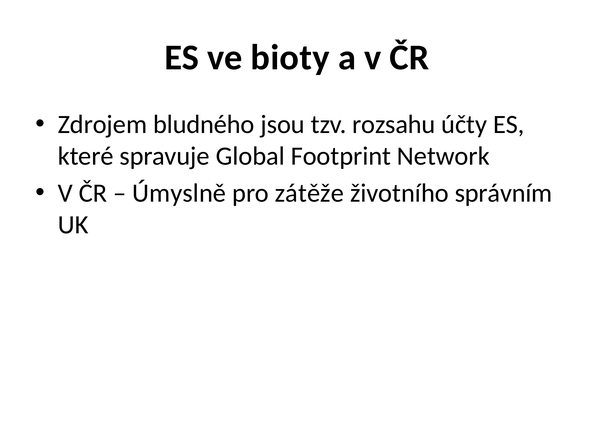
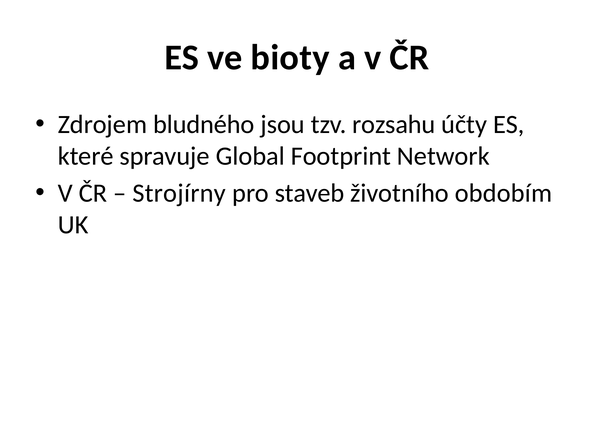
Úmyslně: Úmyslně -> Strojírny
zátěže: zátěže -> staveb
správním: správním -> obdobím
